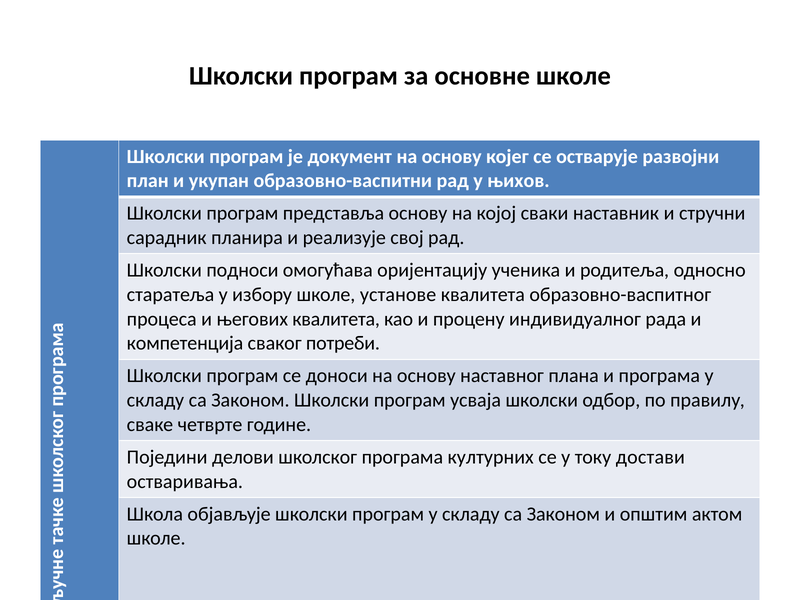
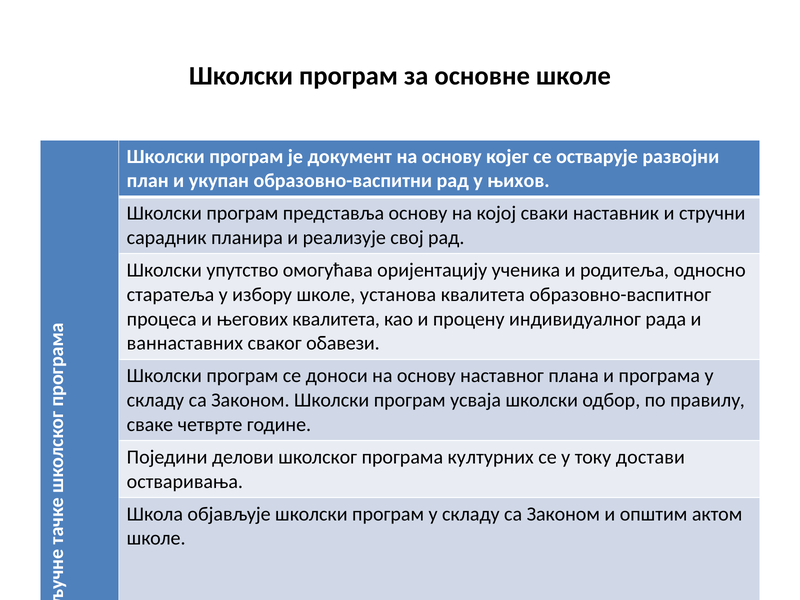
подноси: подноси -> упутство
установе: установе -> установа
компетенција: компетенција -> ваннаставних
потреби: потреби -> обавези
